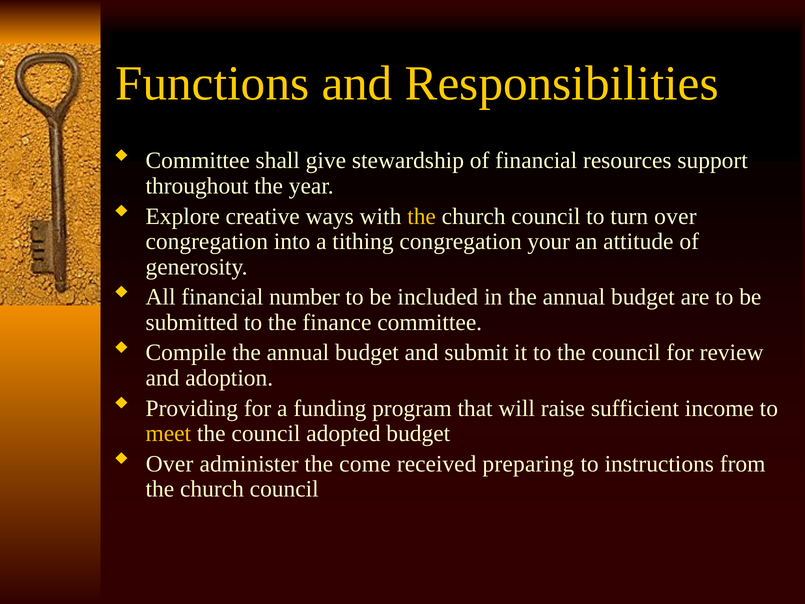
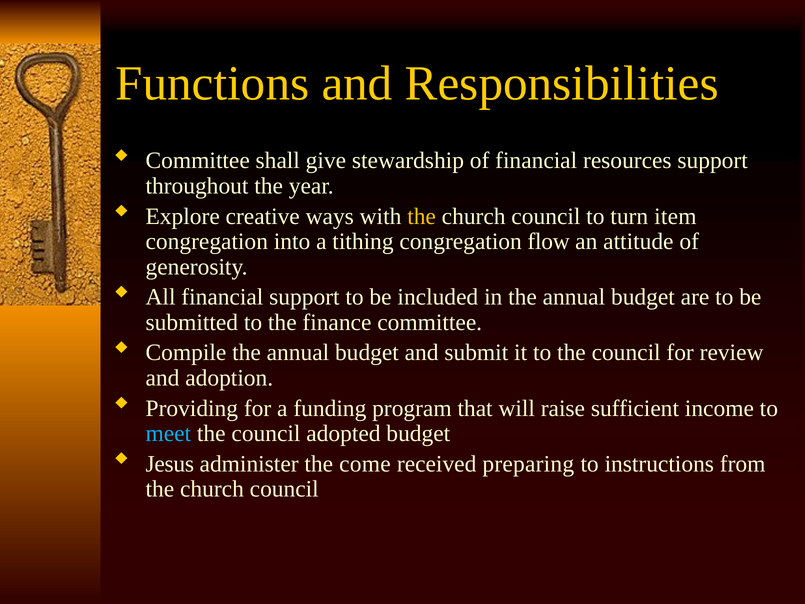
turn over: over -> item
your: your -> flow
financial number: number -> support
meet colour: yellow -> light blue
Over at (170, 464): Over -> Jesus
